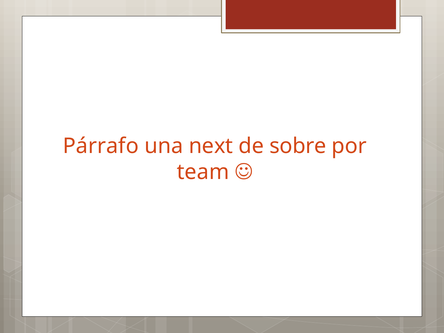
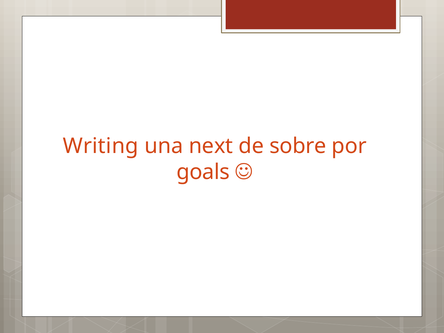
Párrafo: Párrafo -> Writing
team: team -> goals
